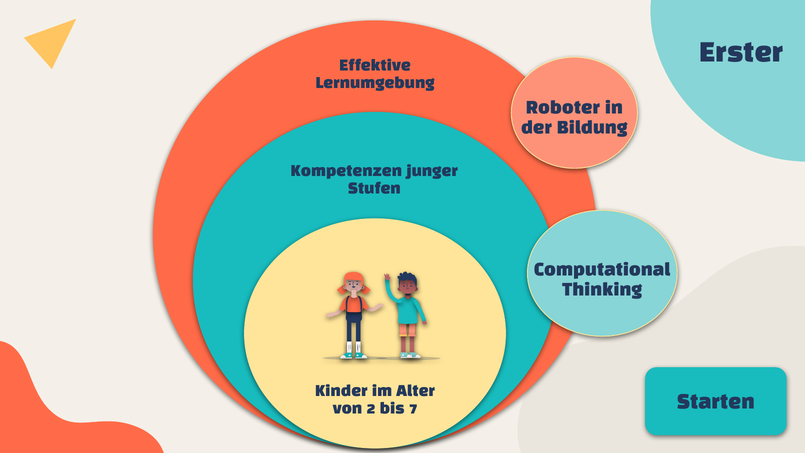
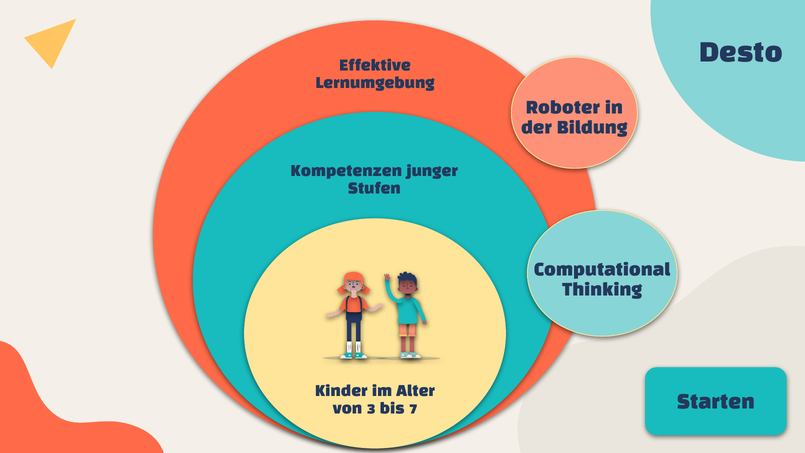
Erster: Erster -> Desto
2: 2 -> 3
